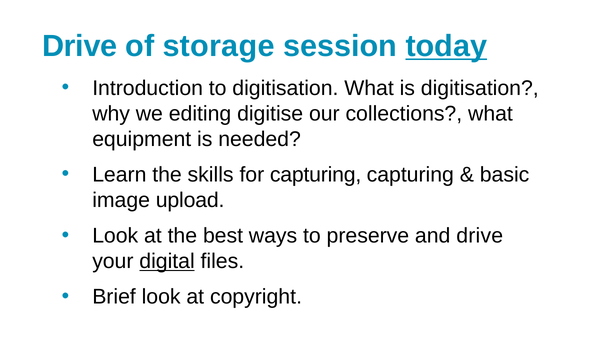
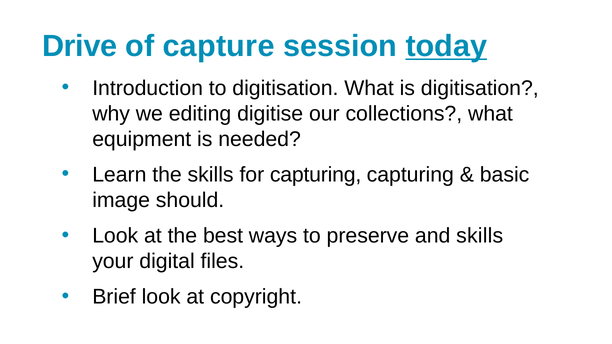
storage: storage -> capture
upload: upload -> should
and drive: drive -> skills
digital underline: present -> none
